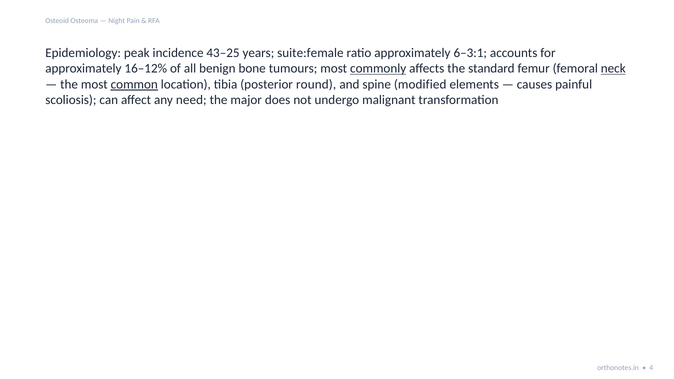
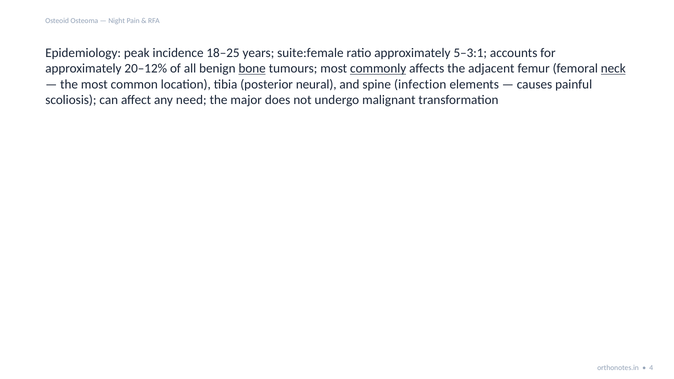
43–25: 43–25 -> 18–25
6–3:1: 6–3:1 -> 5–3:1
16–12%: 16–12% -> 20–12%
bone underline: none -> present
standard: standard -> adjacent
common underline: present -> none
round: round -> neural
modified: modified -> infection
